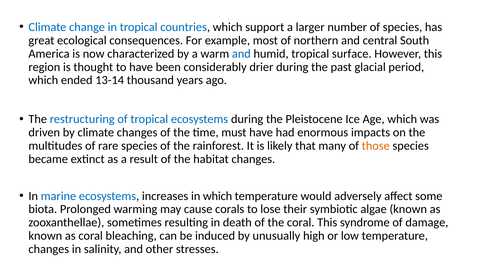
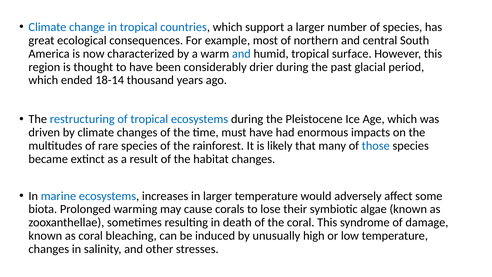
13-14: 13-14 -> 18-14
those colour: orange -> blue
in which: which -> larger
